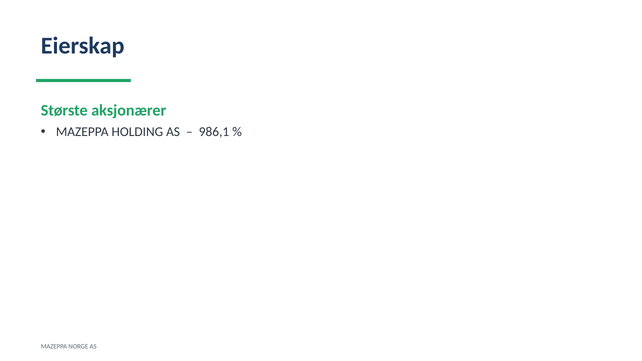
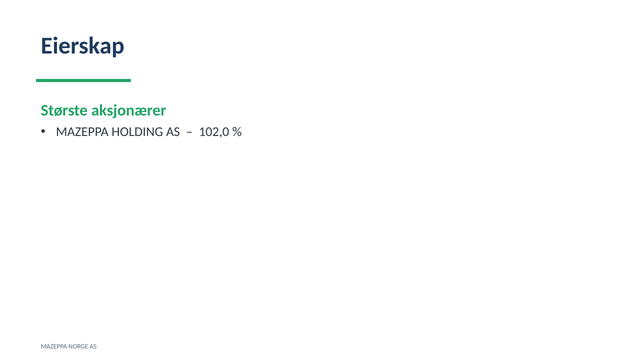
986,1: 986,1 -> 102,0
